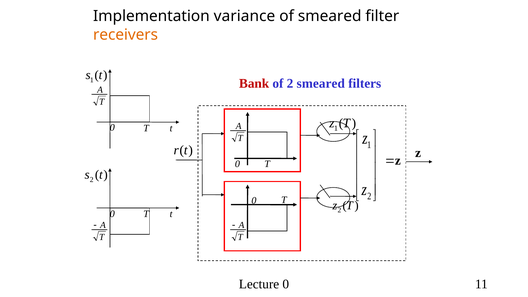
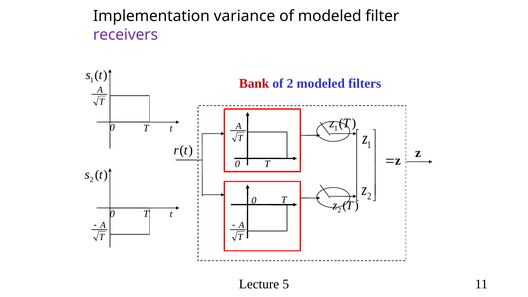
of smeared: smeared -> modeled
receivers colour: orange -> purple
2 smeared: smeared -> modeled
Lecture 0: 0 -> 5
